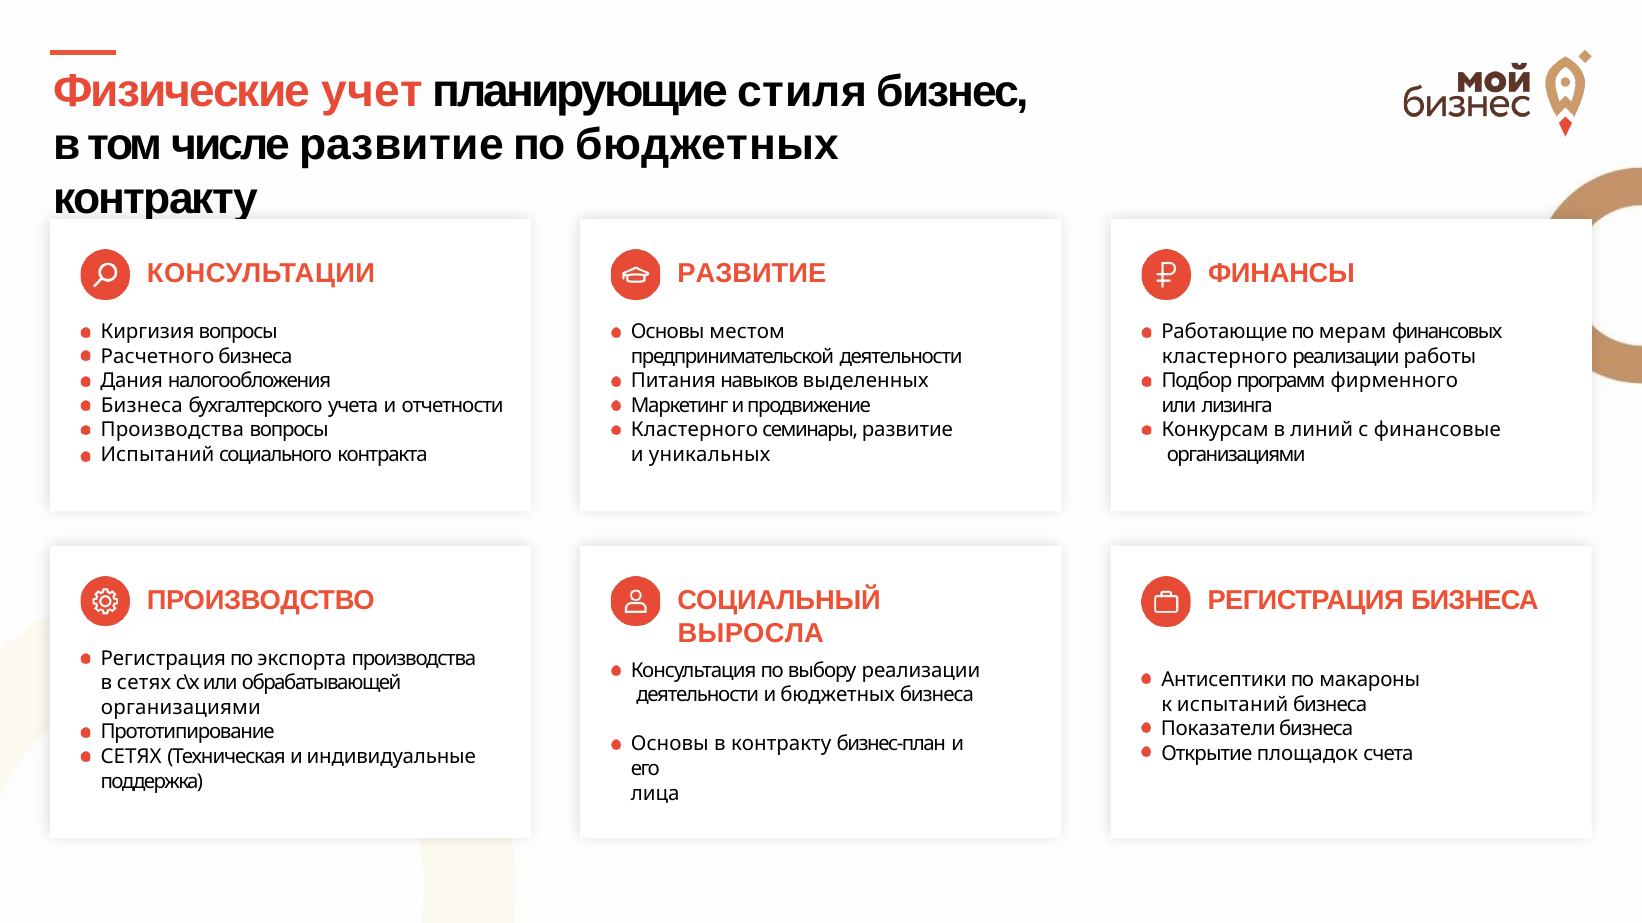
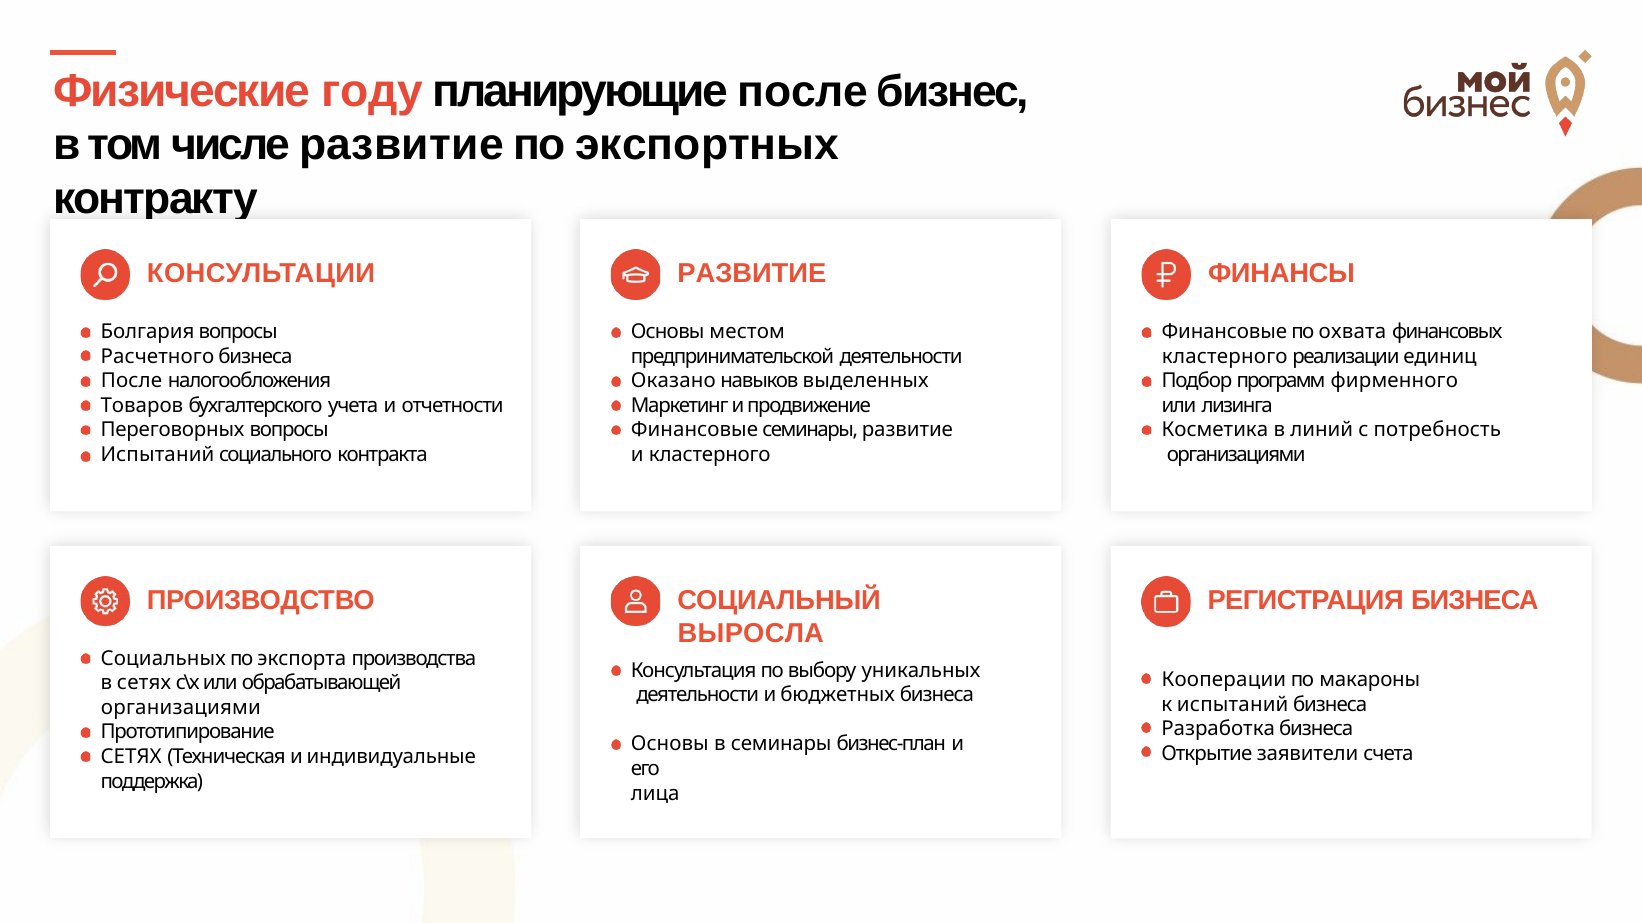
учет: учет -> году
планирующие стиля: стиля -> после
по бюджетных: бюджетных -> экспортных
Киргизия: Киргизия -> Болгария
Работающие at (1224, 332): Работающие -> Финансовые
мерам: мерам -> охвата
работы: работы -> единиц
Дания at (132, 381): Дания -> После
Питания: Питания -> Оказано
Бизнеса at (142, 406): Бизнеса -> Товаров
Производства at (172, 430): Производства -> Переговорных
Кластерного at (694, 430): Кластерного -> Финансовые
Конкурсам: Конкурсам -> Косметика
финансовые: финансовые -> потребность
и уникальных: уникальных -> кластерного
Регистрация at (163, 659): Регистрация -> Социальных
выбору реализации: реализации -> уникальных
Антисептики: Антисептики -> Кооперации
Показатели: Показатели -> Разработка
в контракту: контракту -> семинары
площадок: площадок -> заявители
